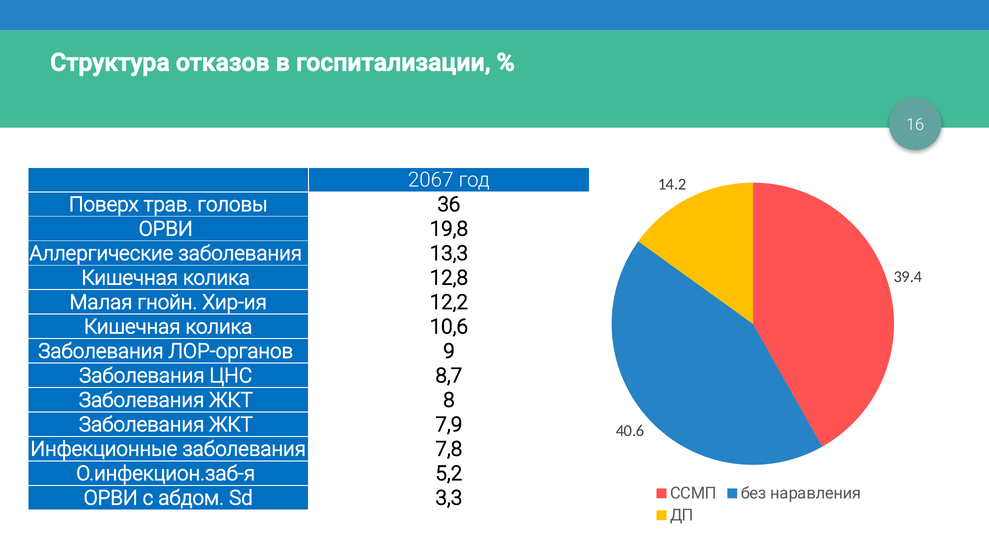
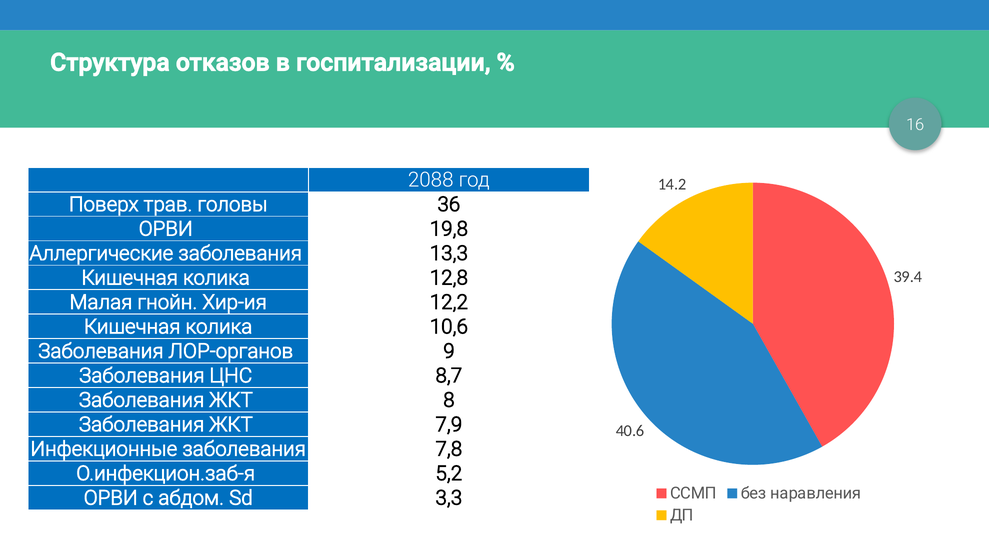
2067: 2067 -> 2088
